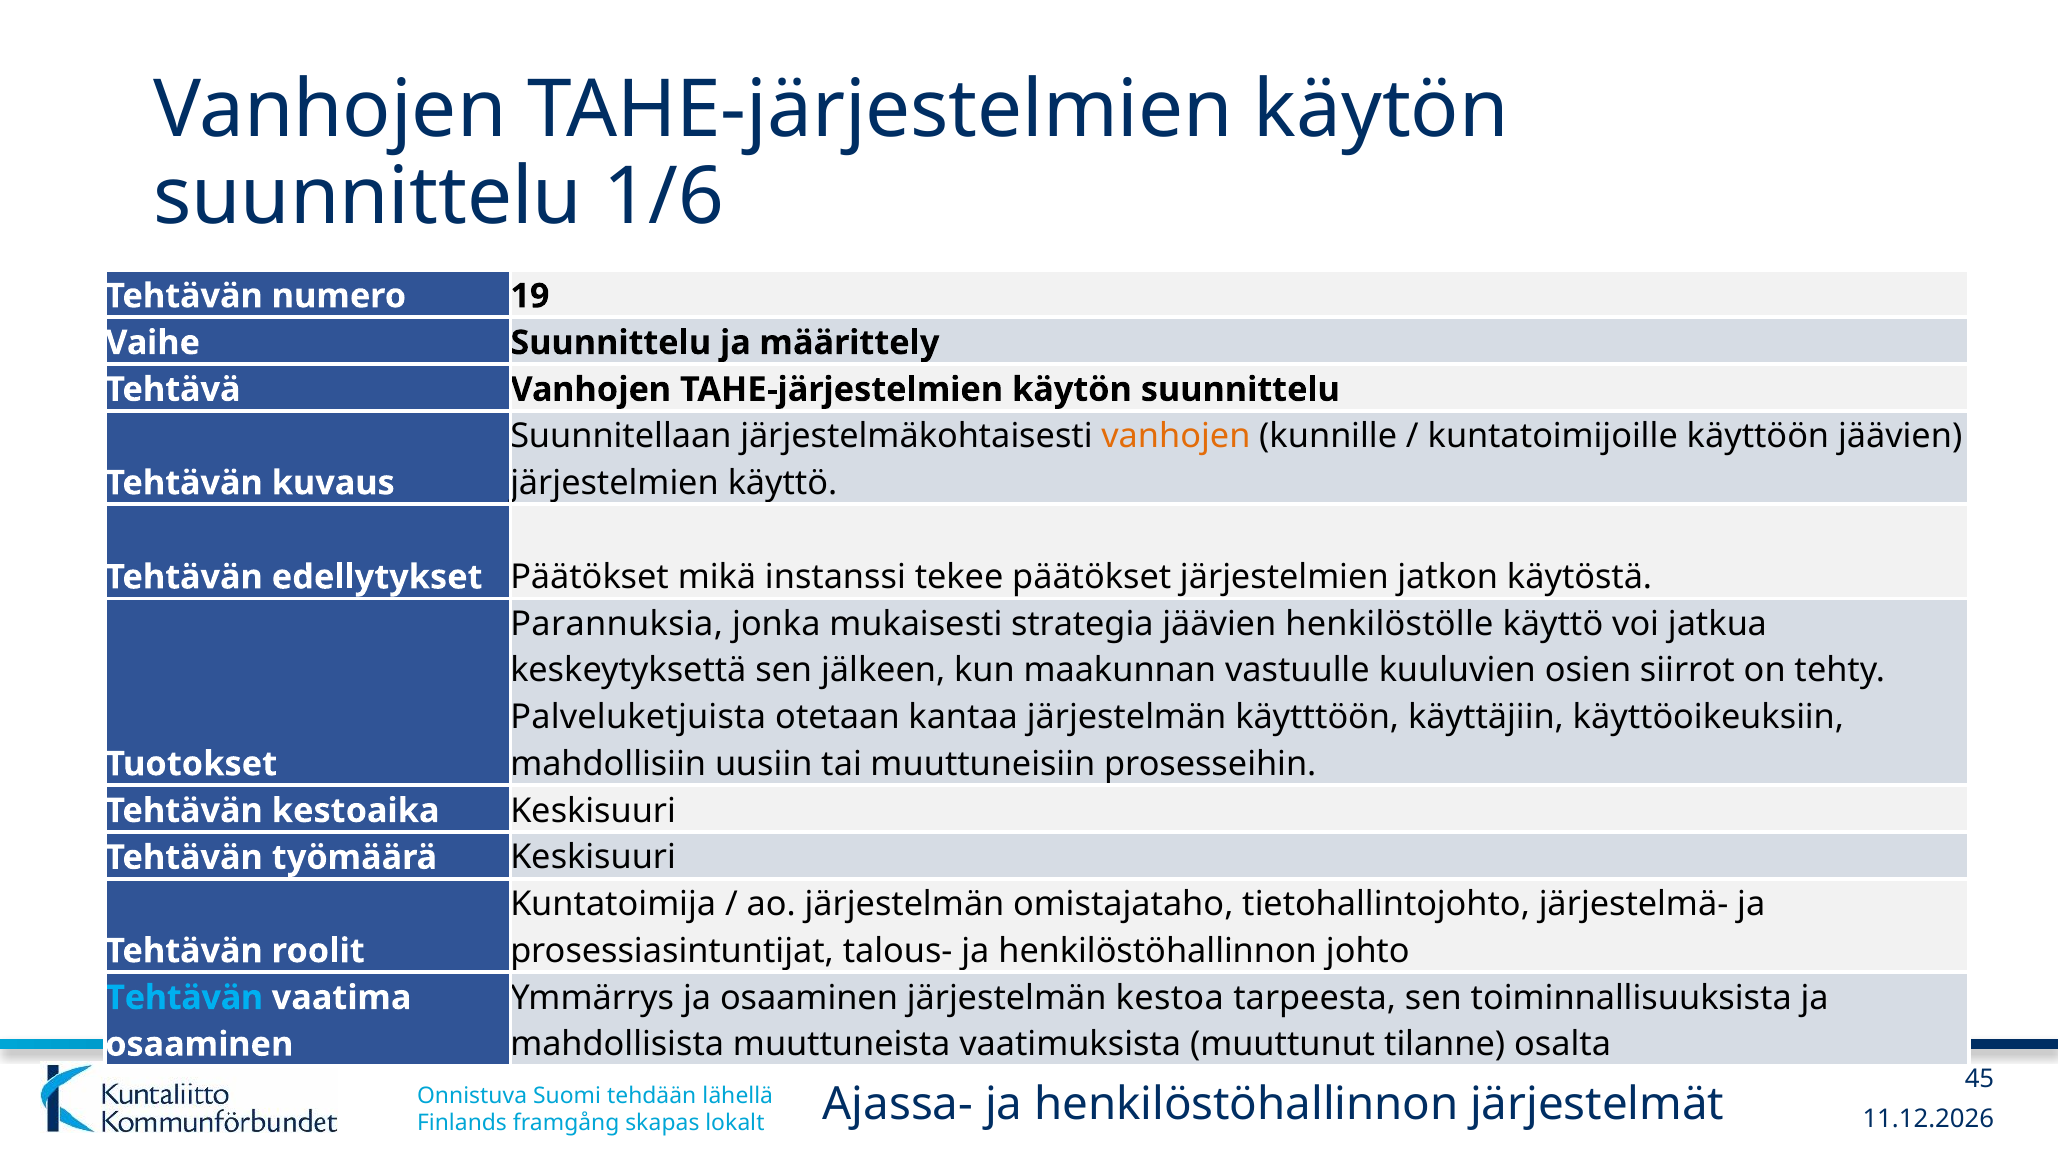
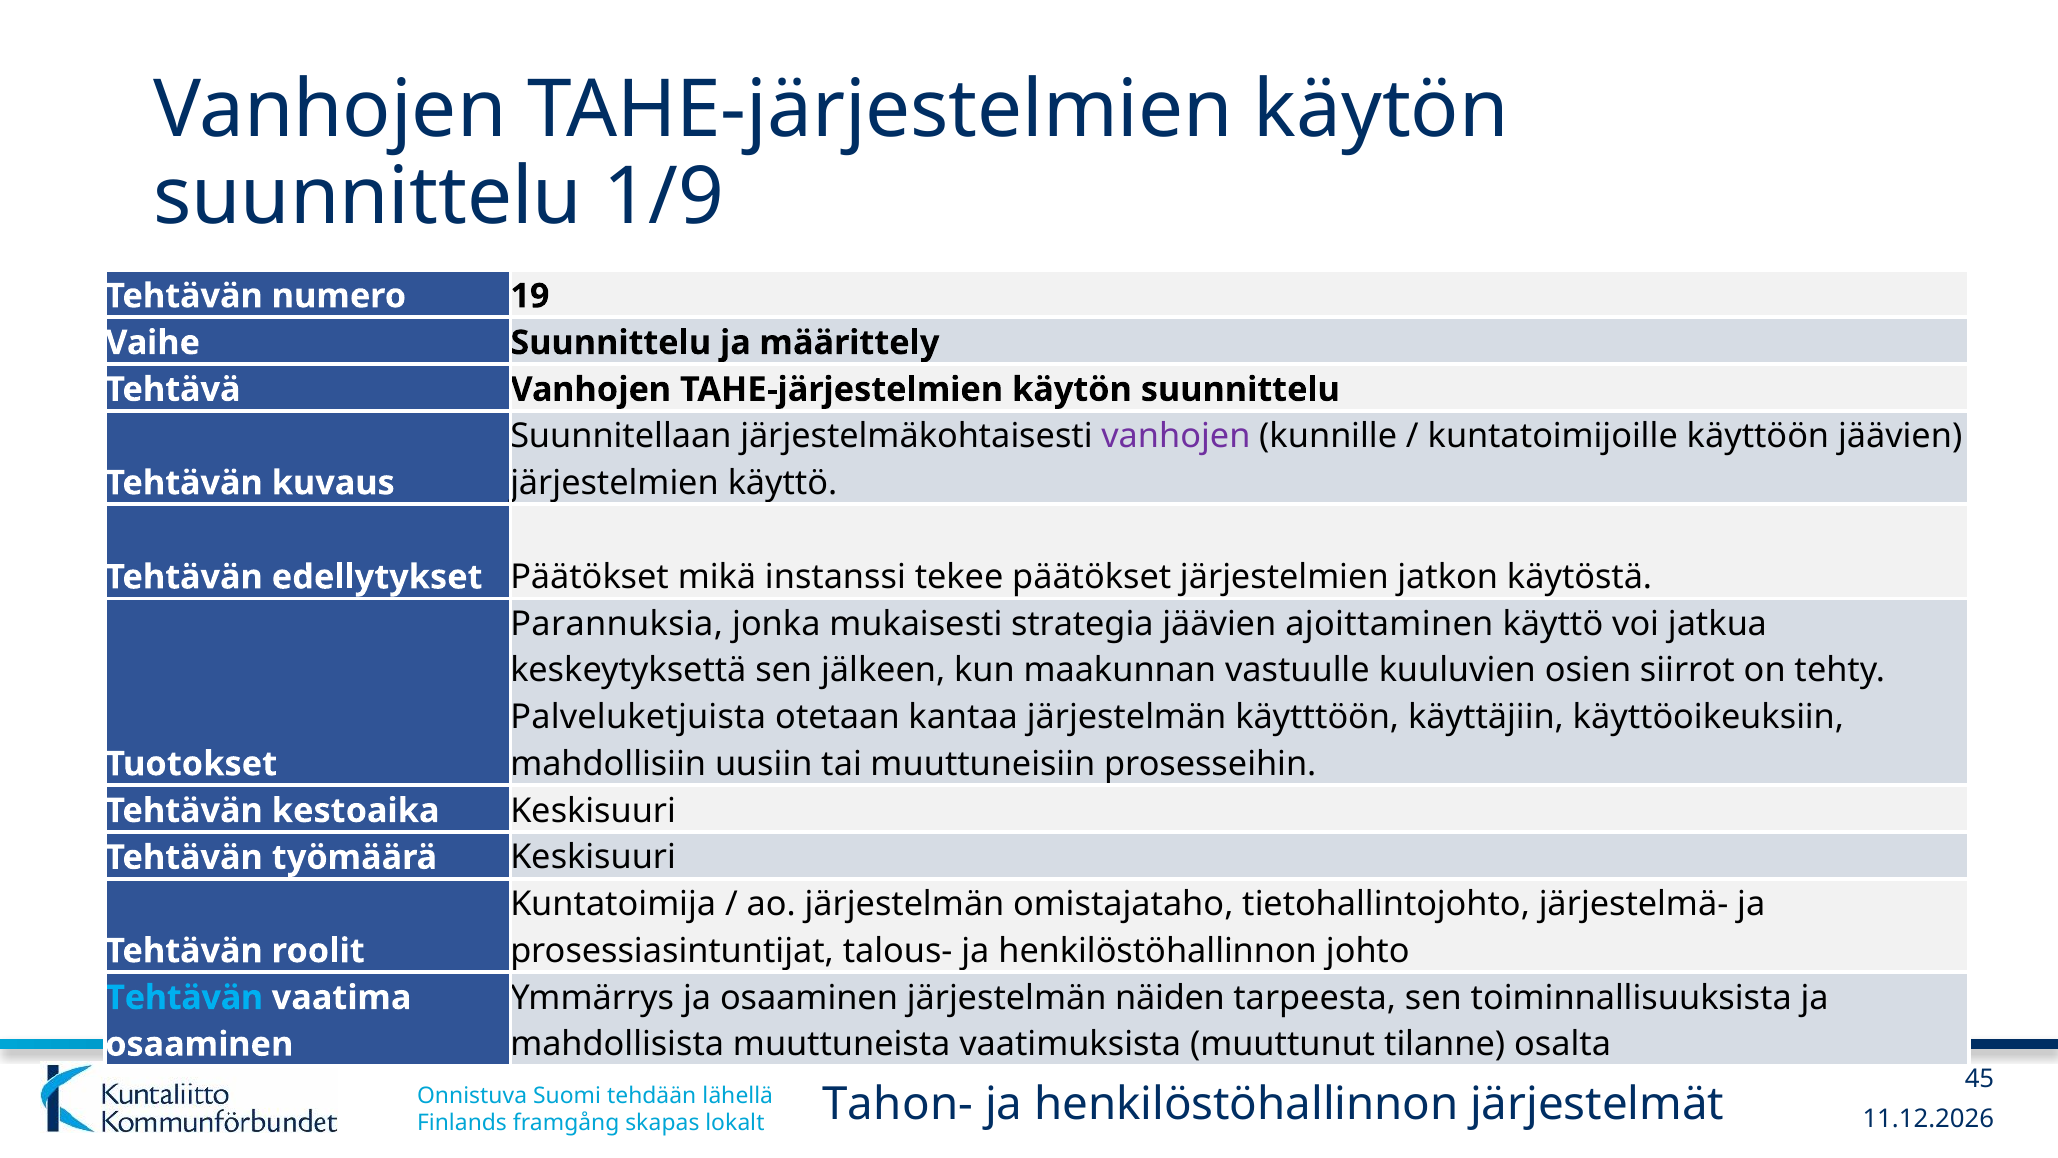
1/6: 1/6 -> 1/9
vanhojen at (1176, 436) colour: orange -> purple
henkilöstölle: henkilöstölle -> ajoittaminen
kestoa: kestoa -> näiden
Ajassa-: Ajassa- -> Tahon-
